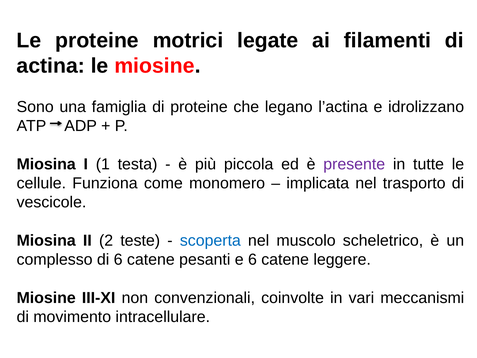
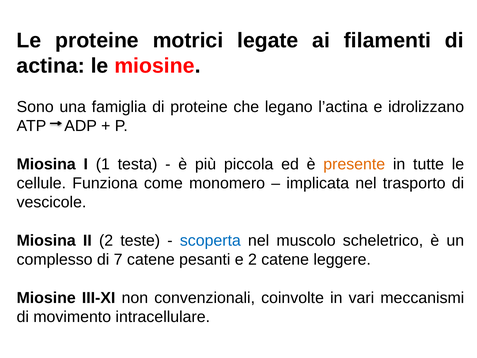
presente colour: purple -> orange
di 6: 6 -> 7
e 6: 6 -> 2
